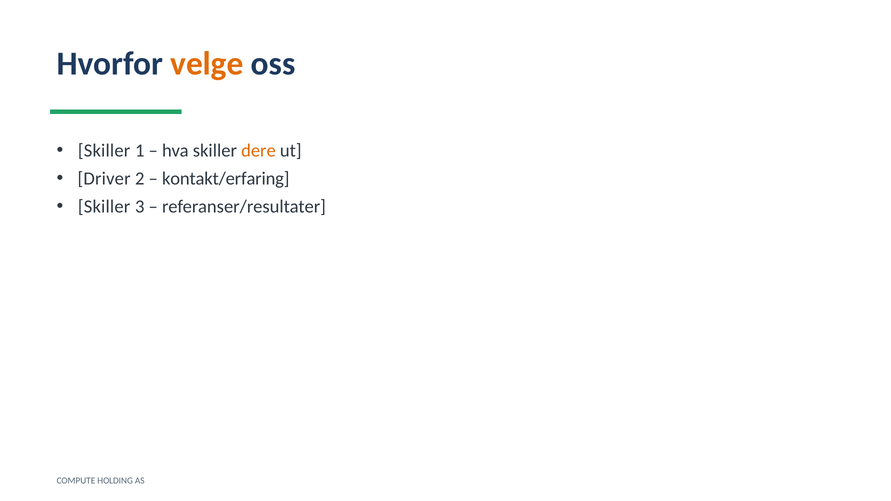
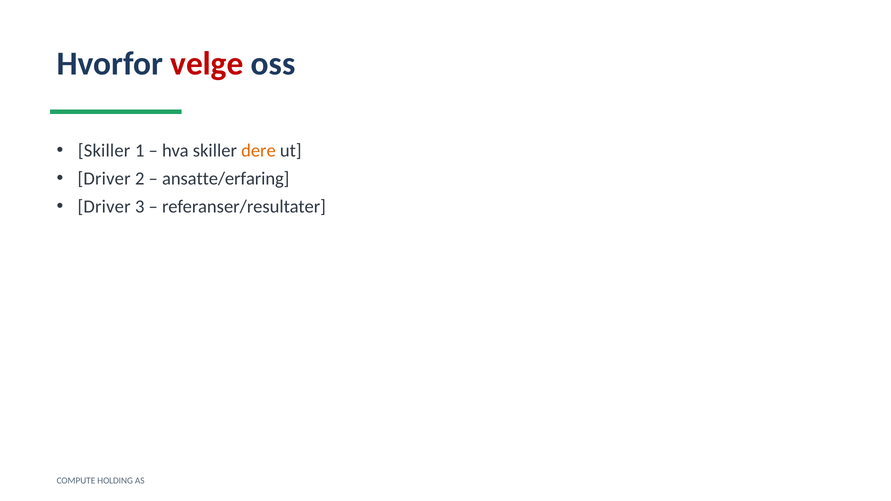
velge colour: orange -> red
kontakt/erfaring: kontakt/erfaring -> ansatte/erfaring
Skiller at (104, 207): Skiller -> Driver
